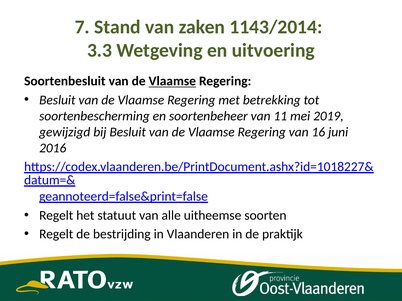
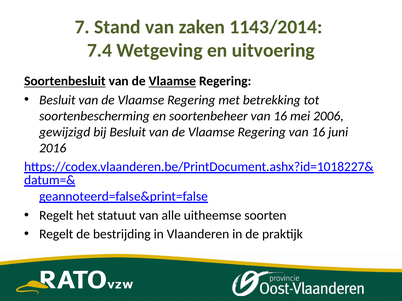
3.3: 3.3 -> 7.4
Soortenbesluit underline: none -> present
soortenbeheer van 11: 11 -> 16
2019: 2019 -> 2006
